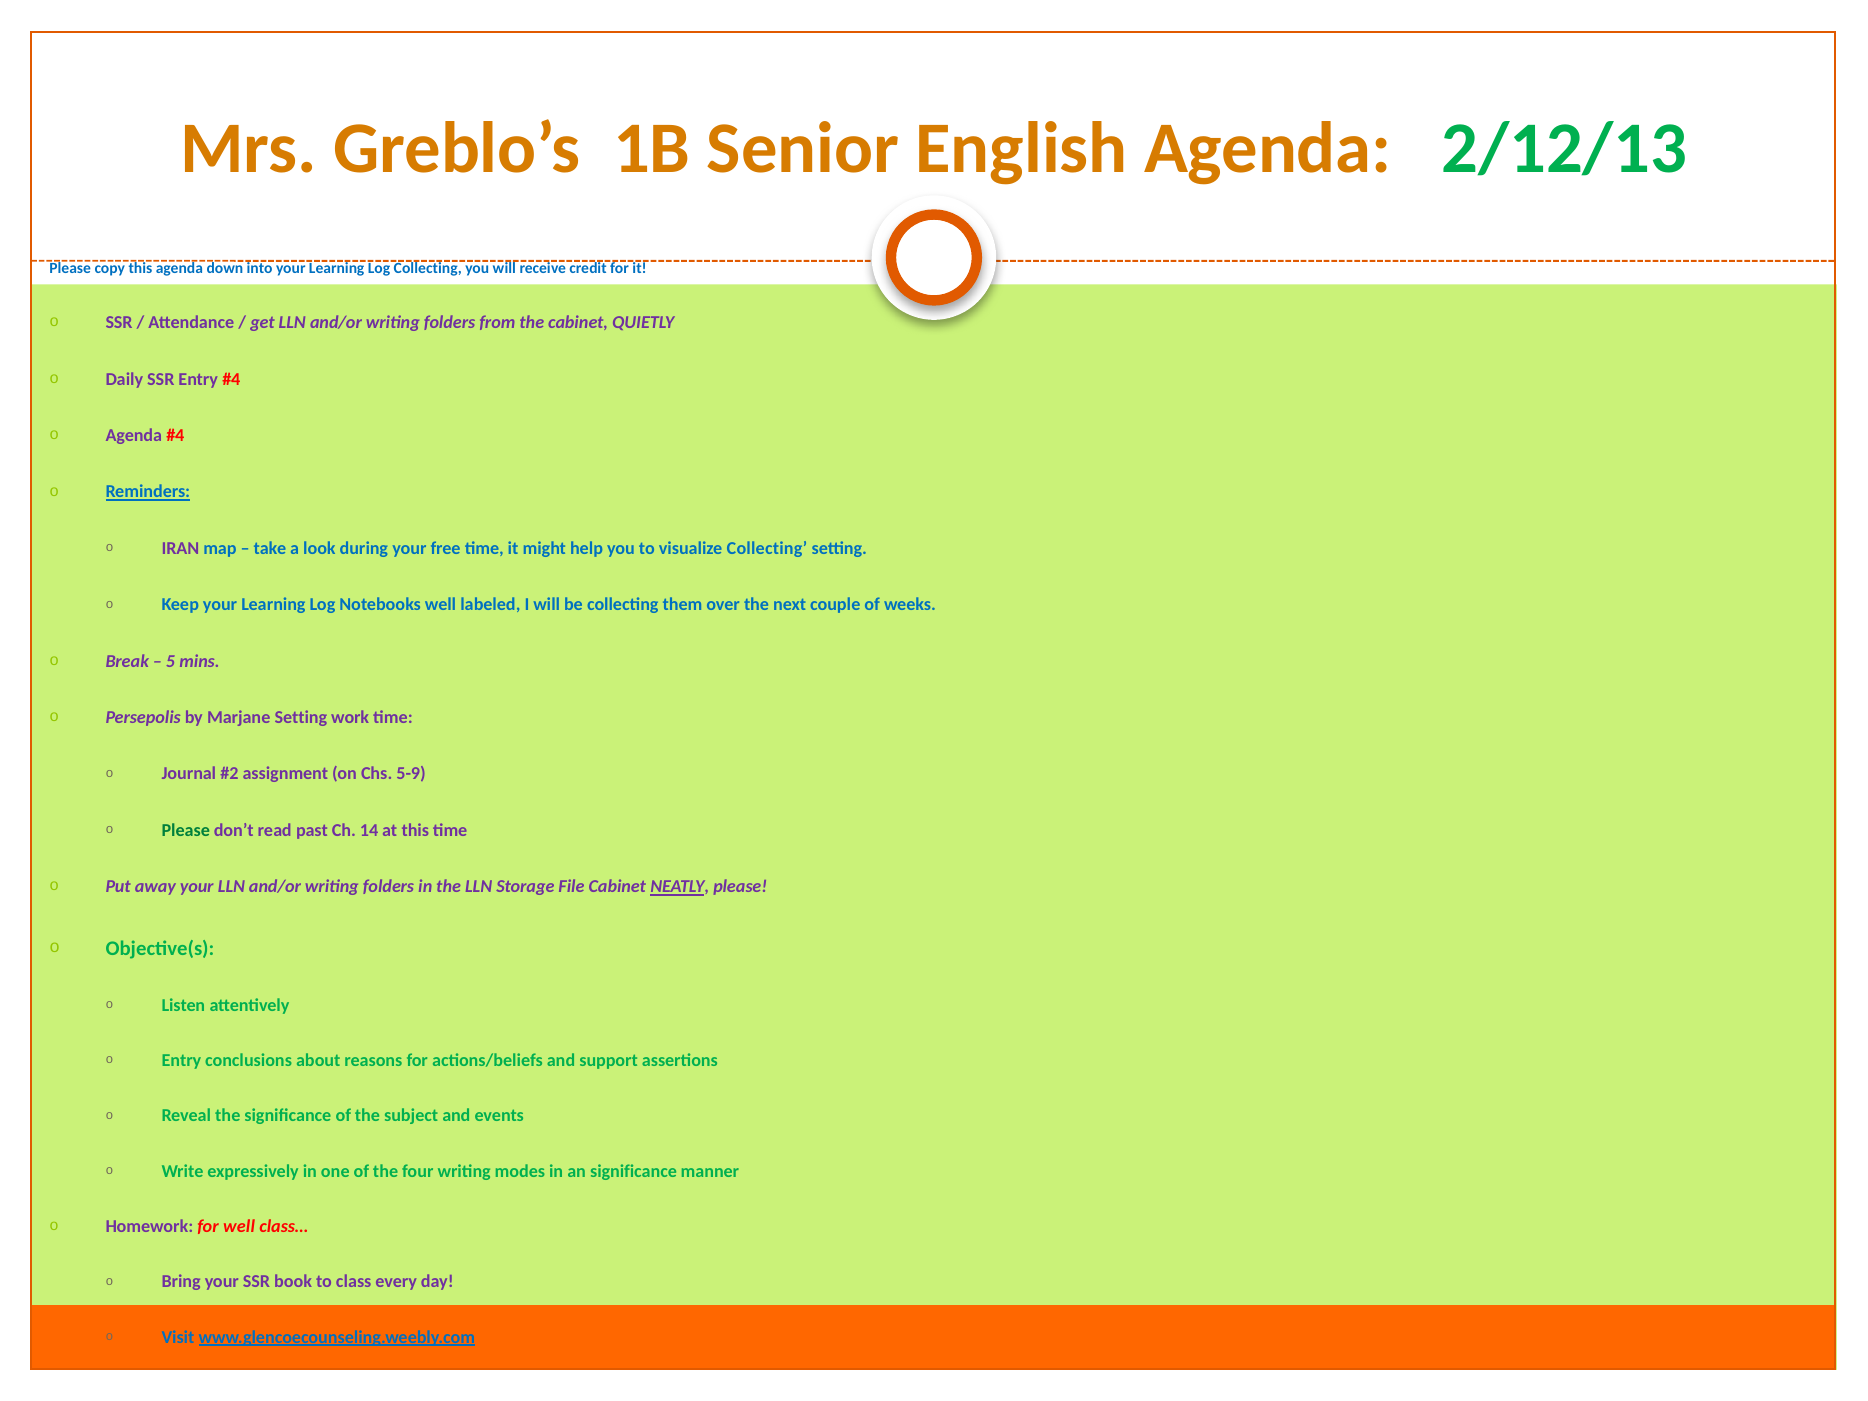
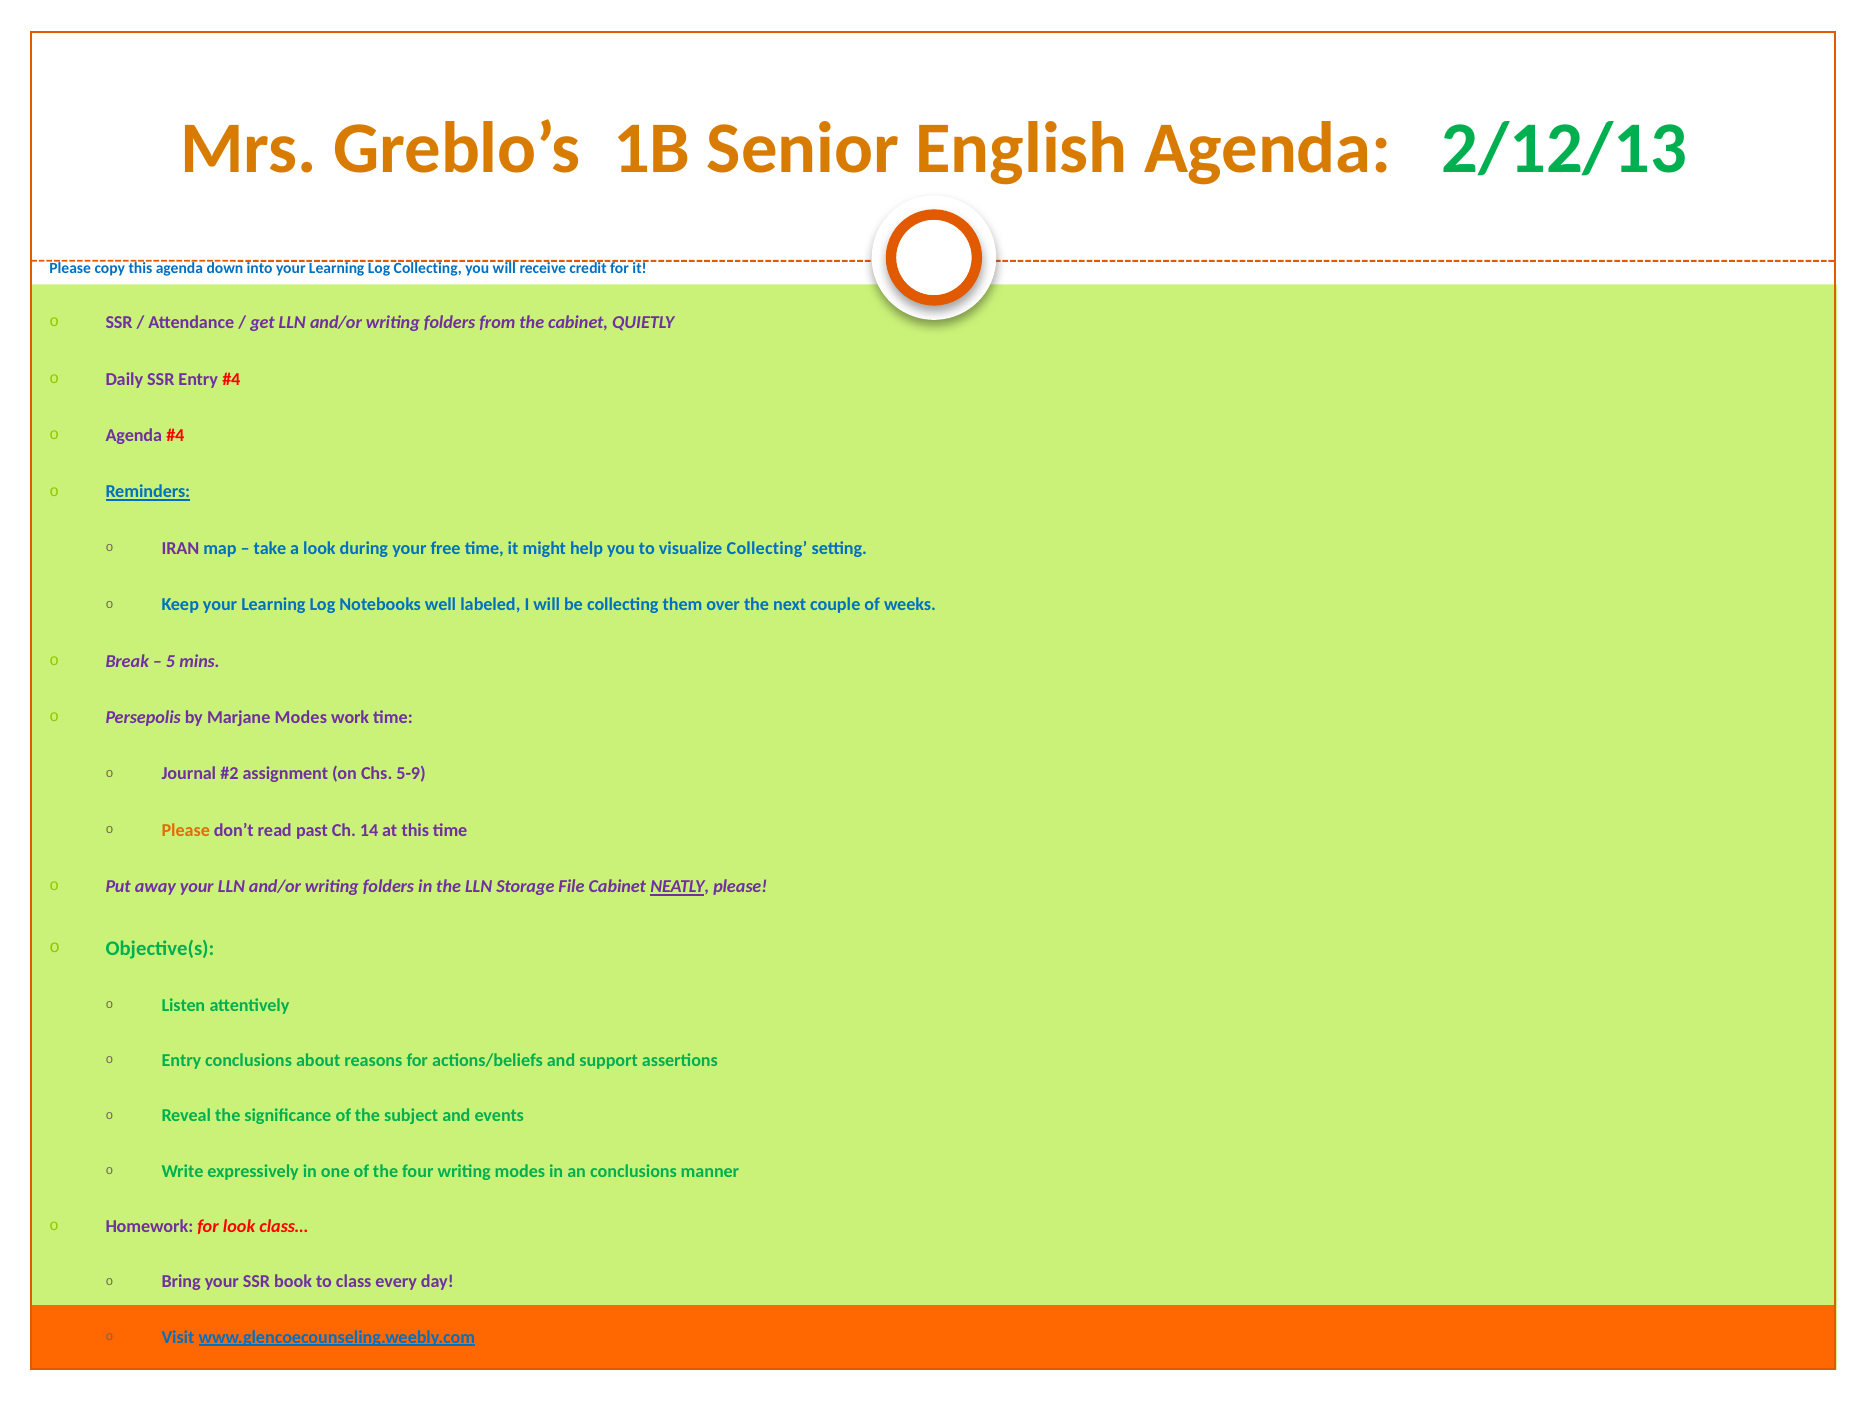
Marjane Setting: Setting -> Modes
Please at (186, 830) colour: green -> orange
an significance: significance -> conclusions
for well: well -> look
